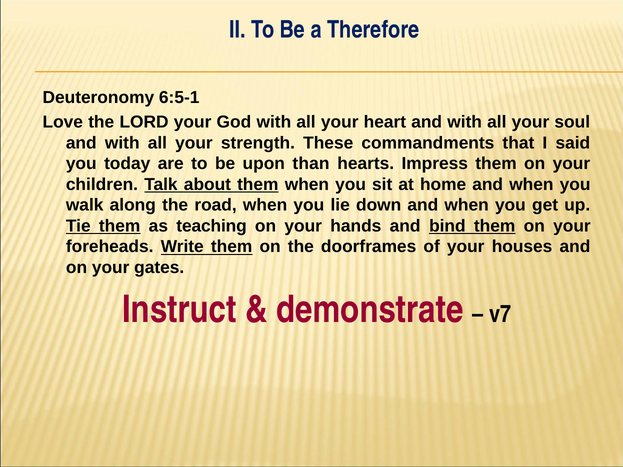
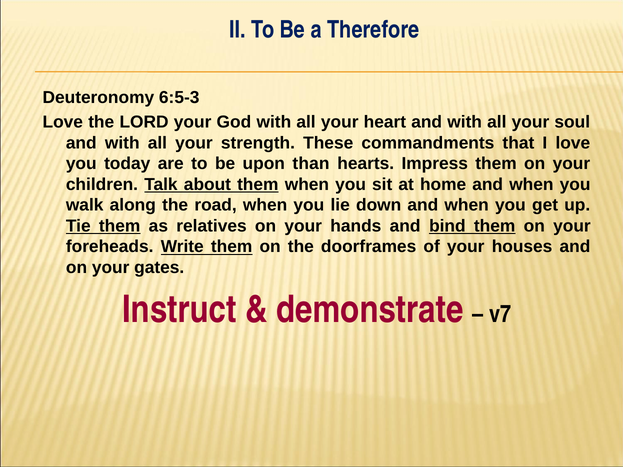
6:5-1: 6:5-1 -> 6:5-3
I said: said -> love
teaching: teaching -> relatives
